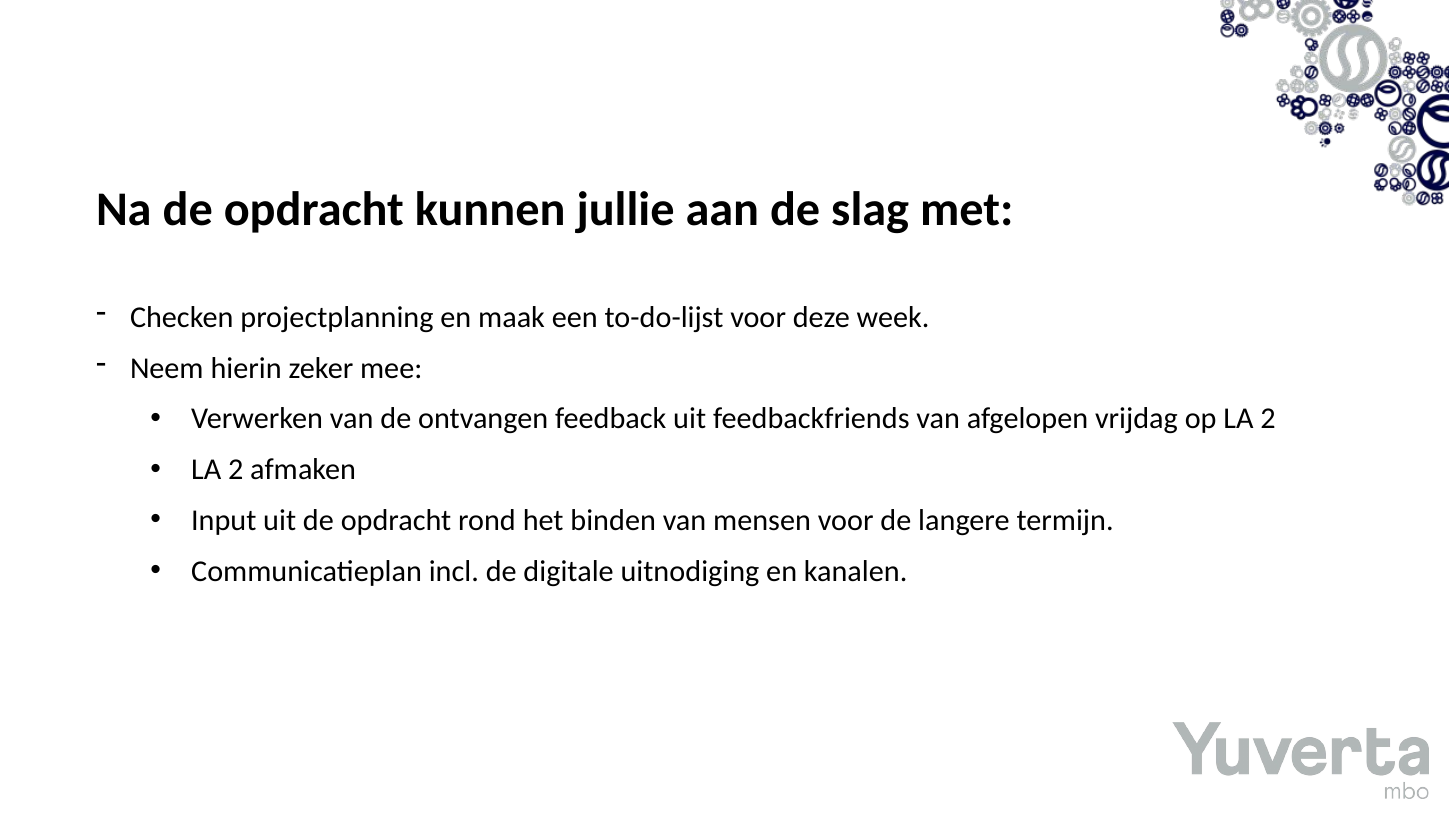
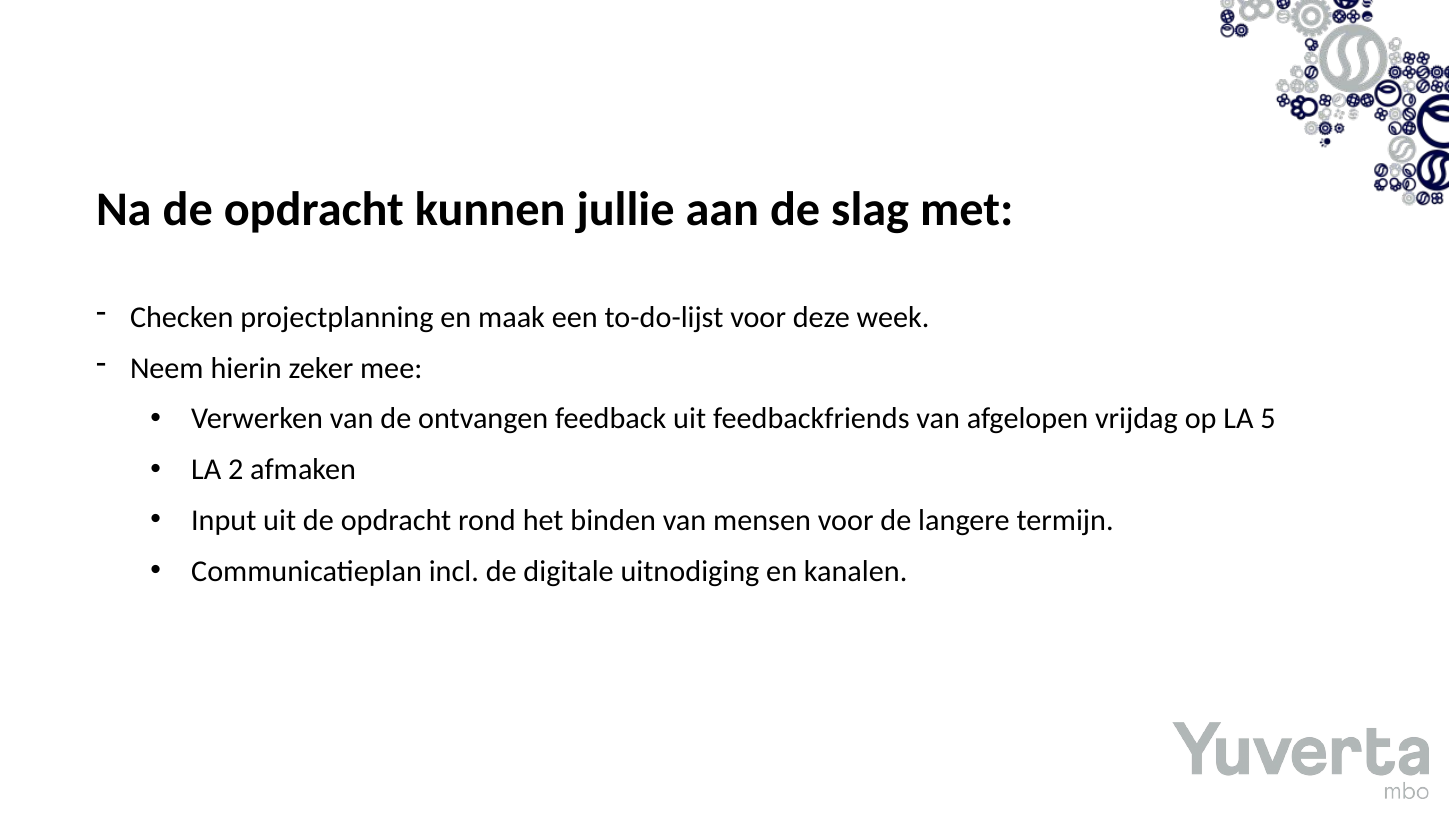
op LA 2: 2 -> 5
